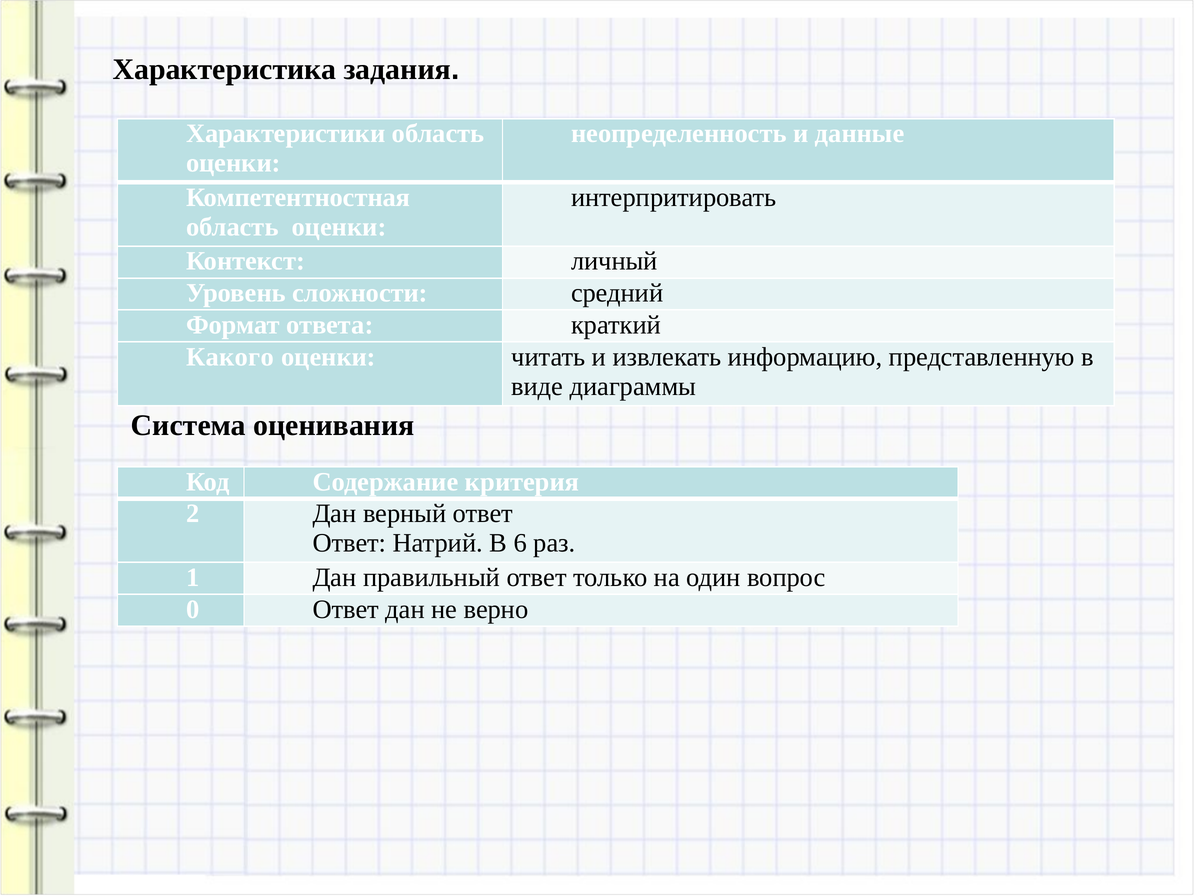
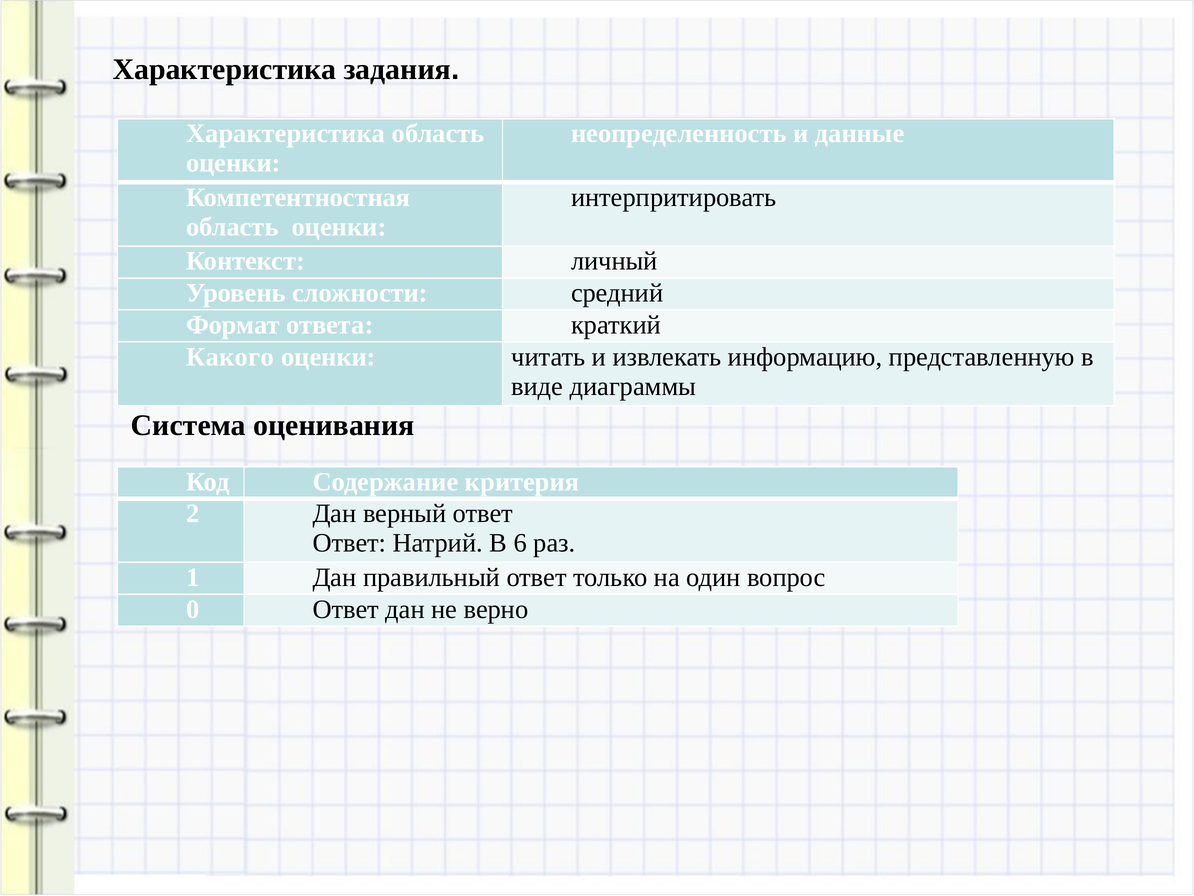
Характеристики at (286, 134): Характеристики -> Характеристика
